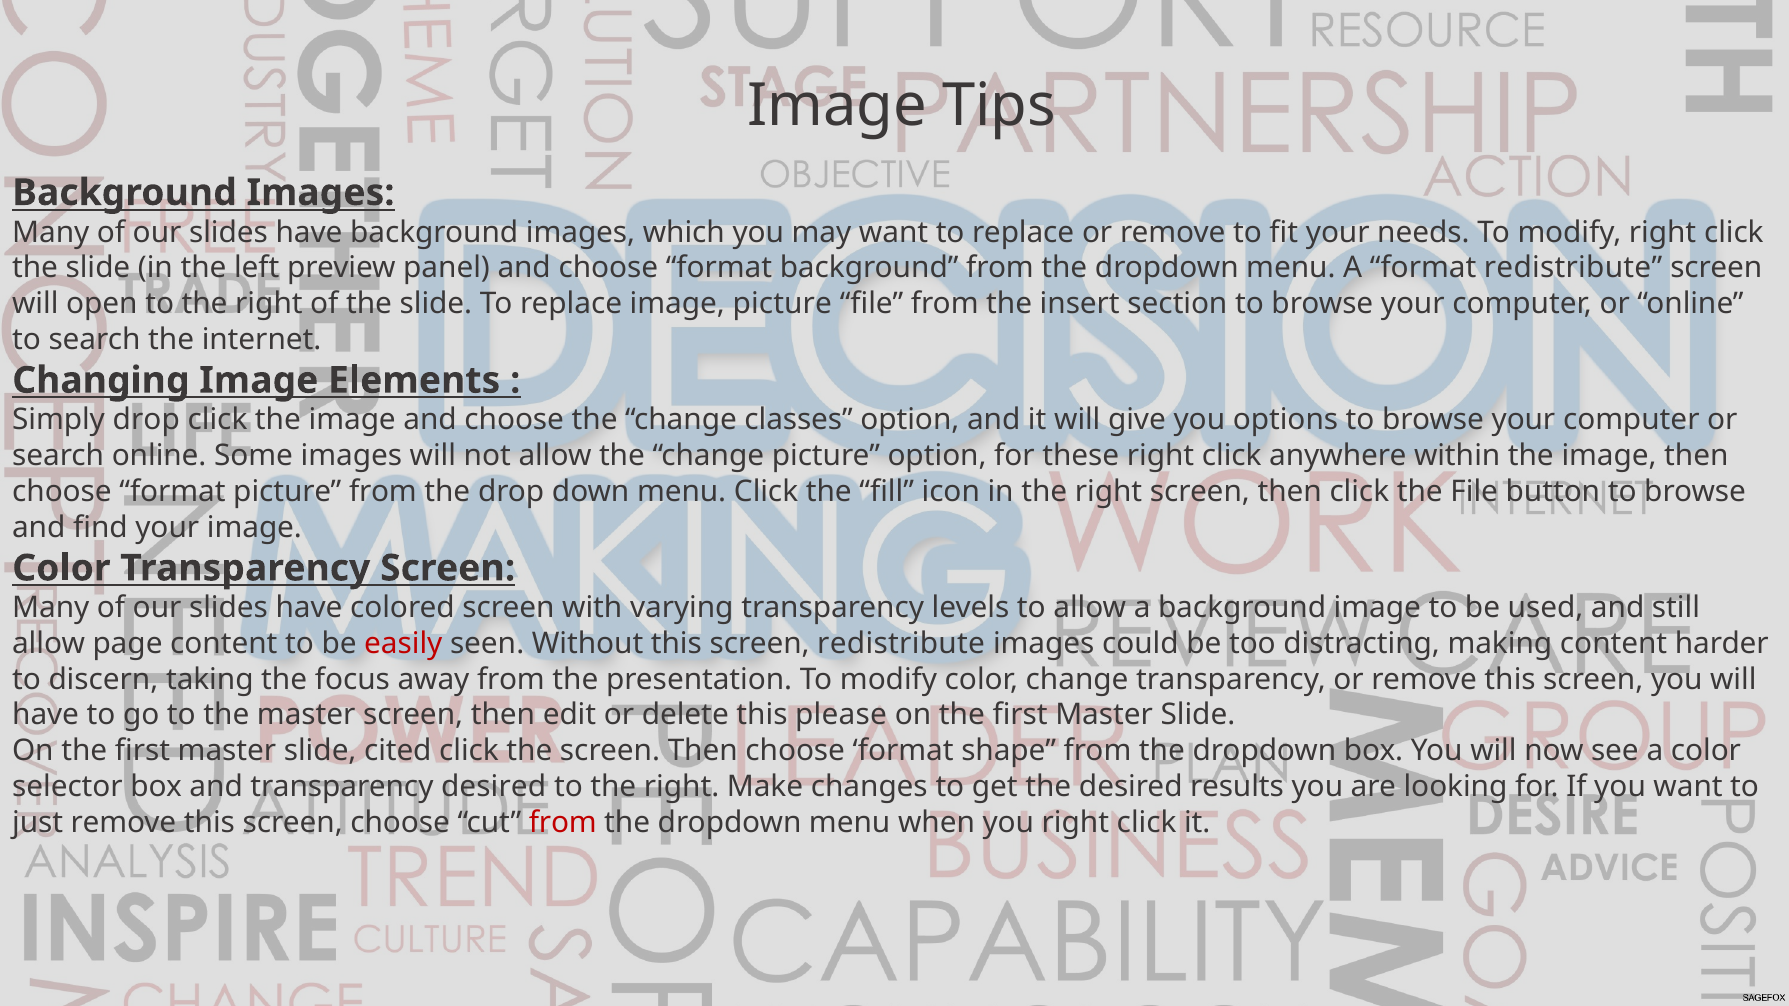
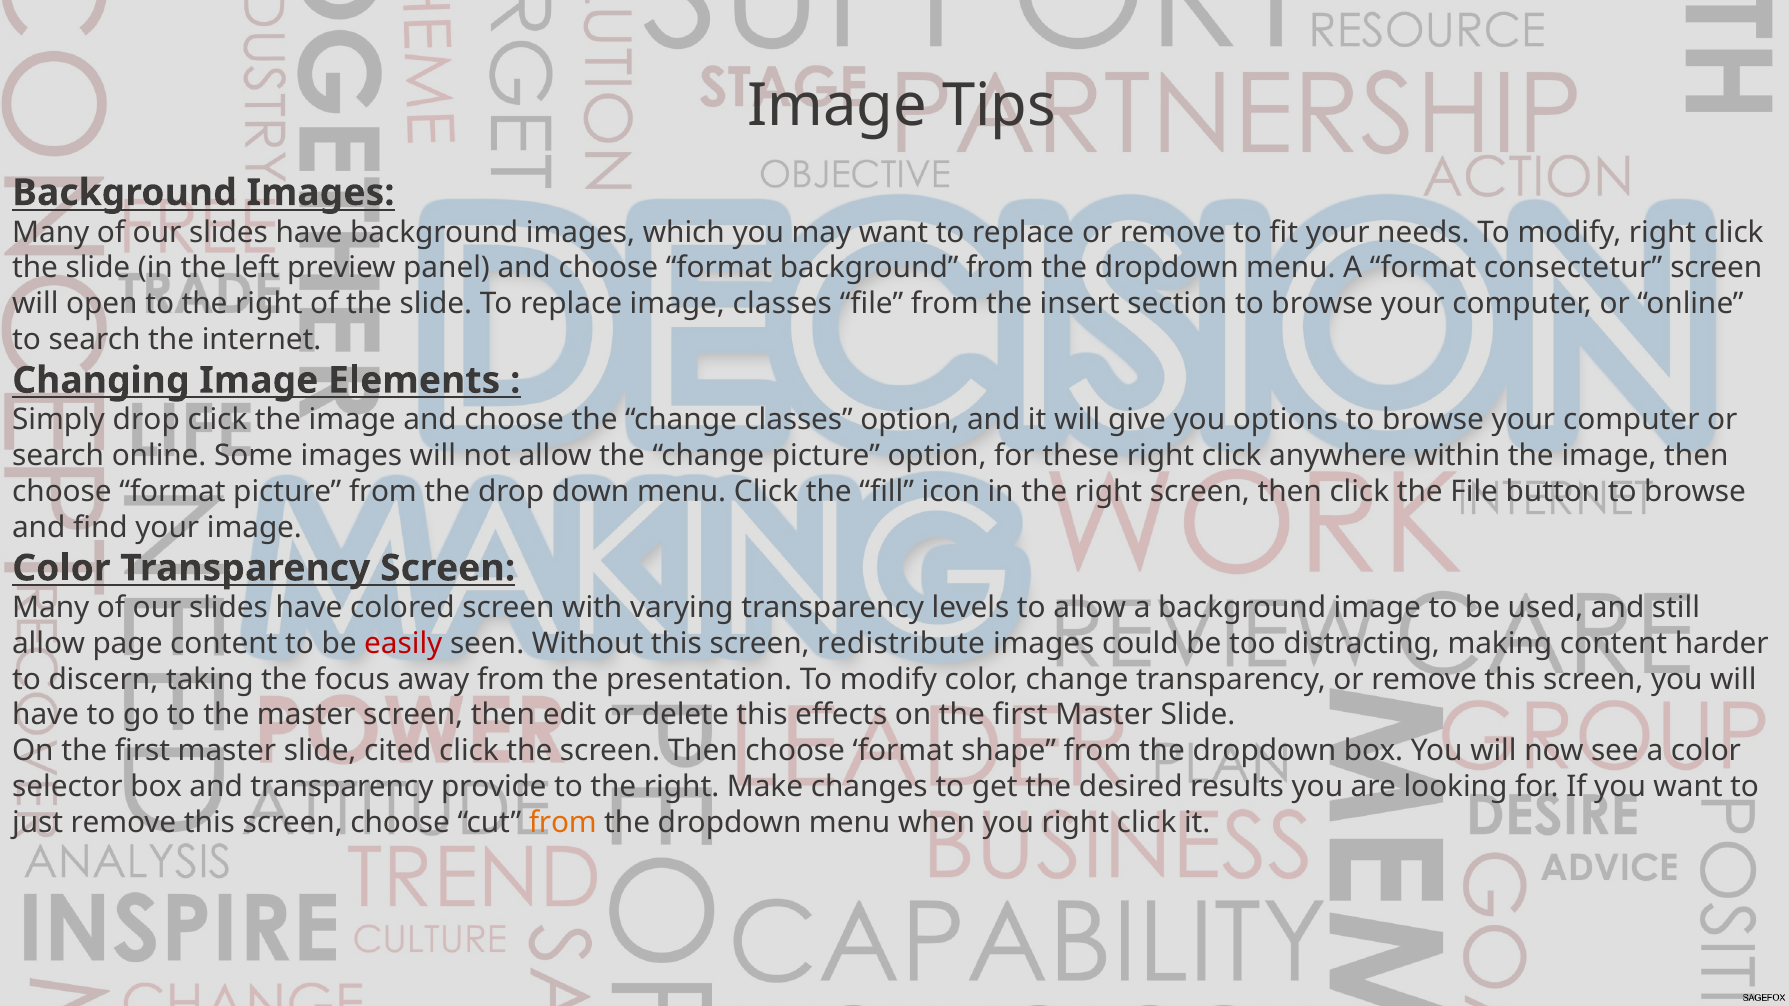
format redistribute: redistribute -> consectetur
image picture: picture -> classes
please: please -> effects
transparency desired: desired -> provide
from at (563, 823) colour: red -> orange
